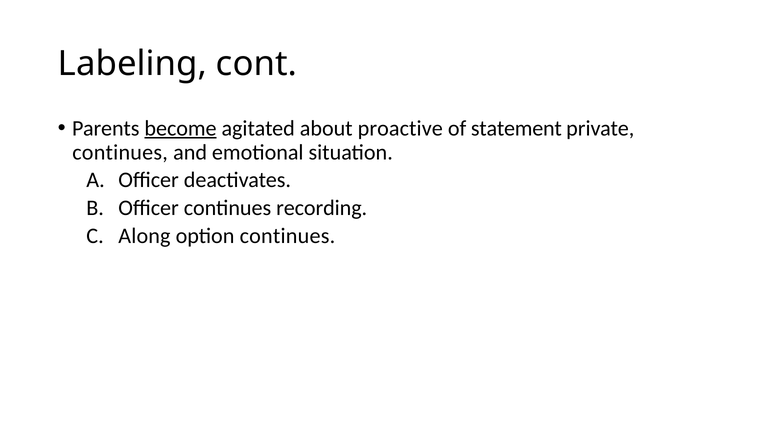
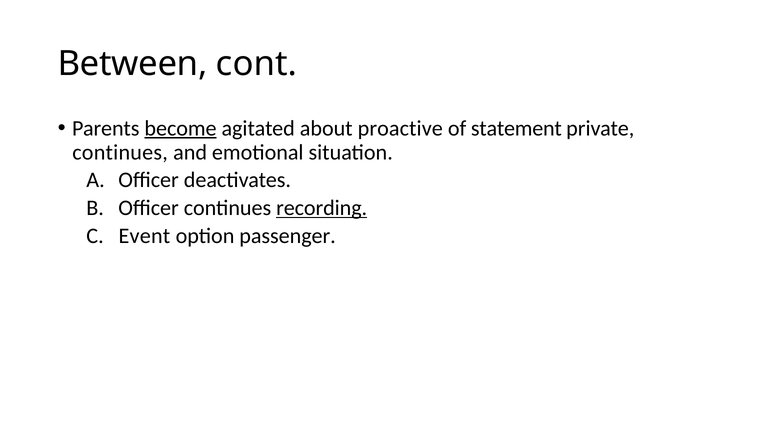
Labeling: Labeling -> Between
recording underline: none -> present
Along: Along -> Event
option continues: continues -> passenger
